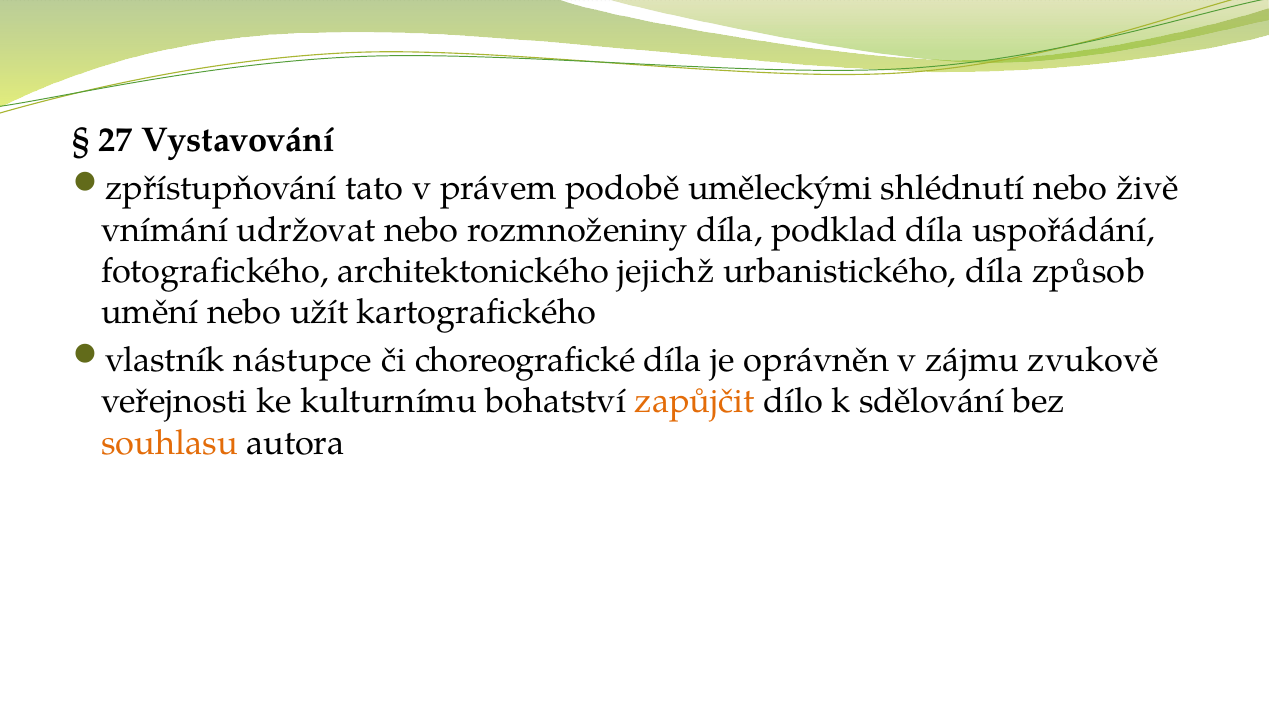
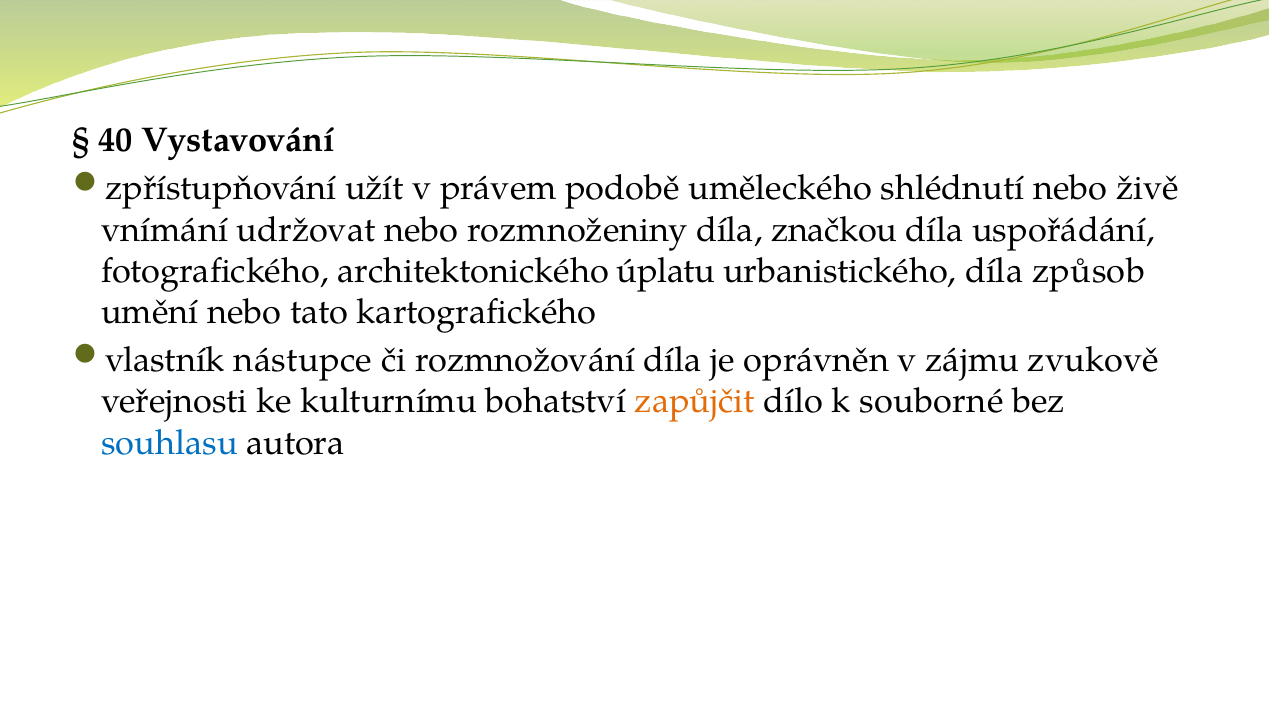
27: 27 -> 40
tato: tato -> užít
uměleckými: uměleckými -> uměleckého
podklad: podklad -> značkou
jejichž: jejichž -> úplatu
užít: užít -> tato
choreografické: choreografické -> rozmnožování
sdělování: sdělování -> souborné
souhlasu colour: orange -> blue
